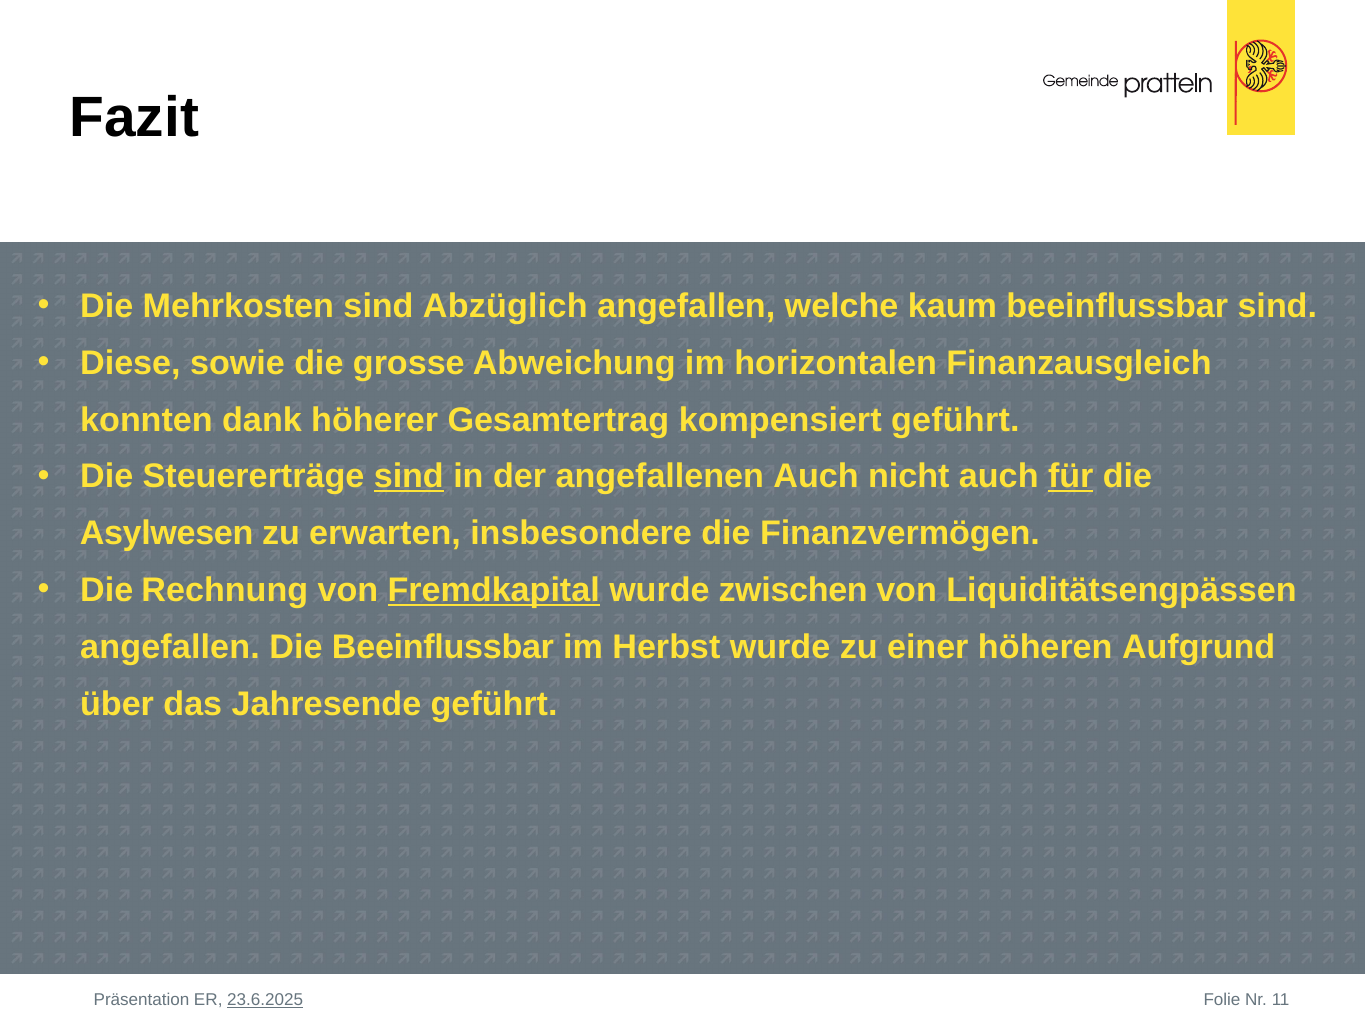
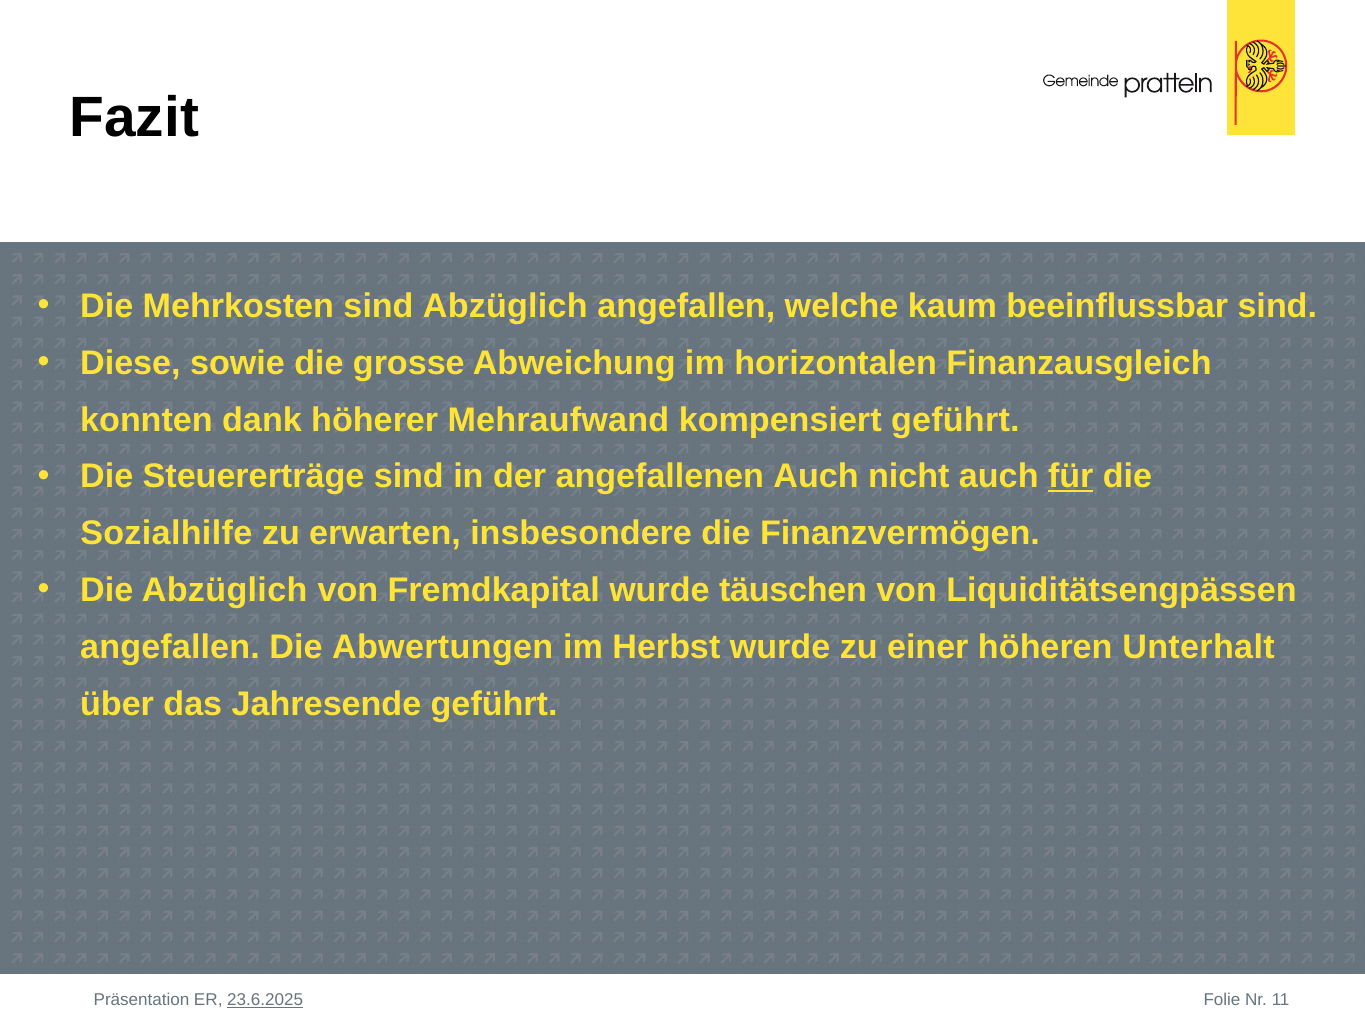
Gesamtertrag: Gesamtertrag -> Mehraufwand
sind at (409, 477) underline: present -> none
Asylwesen: Asylwesen -> Sozialhilfe
Die Rechnung: Rechnung -> Abzüglich
Fremdkapital underline: present -> none
zwischen: zwischen -> täuschen
Die Beeinflussbar: Beeinflussbar -> Abwertungen
Aufgrund: Aufgrund -> Unterhalt
